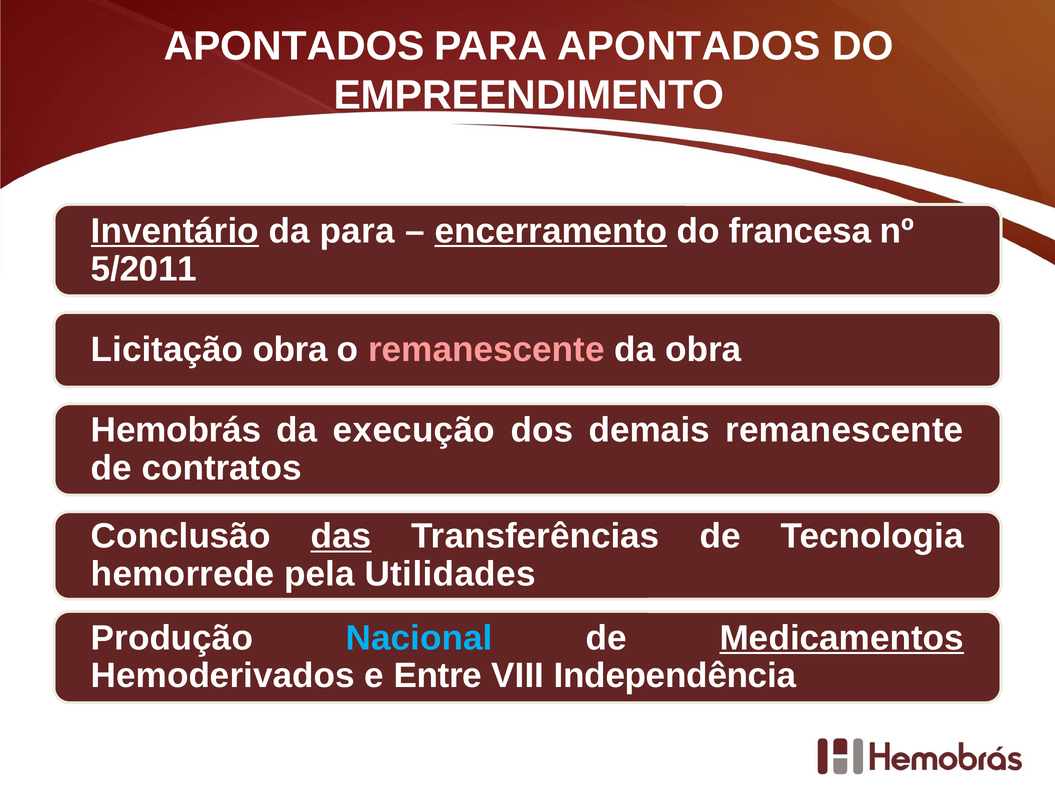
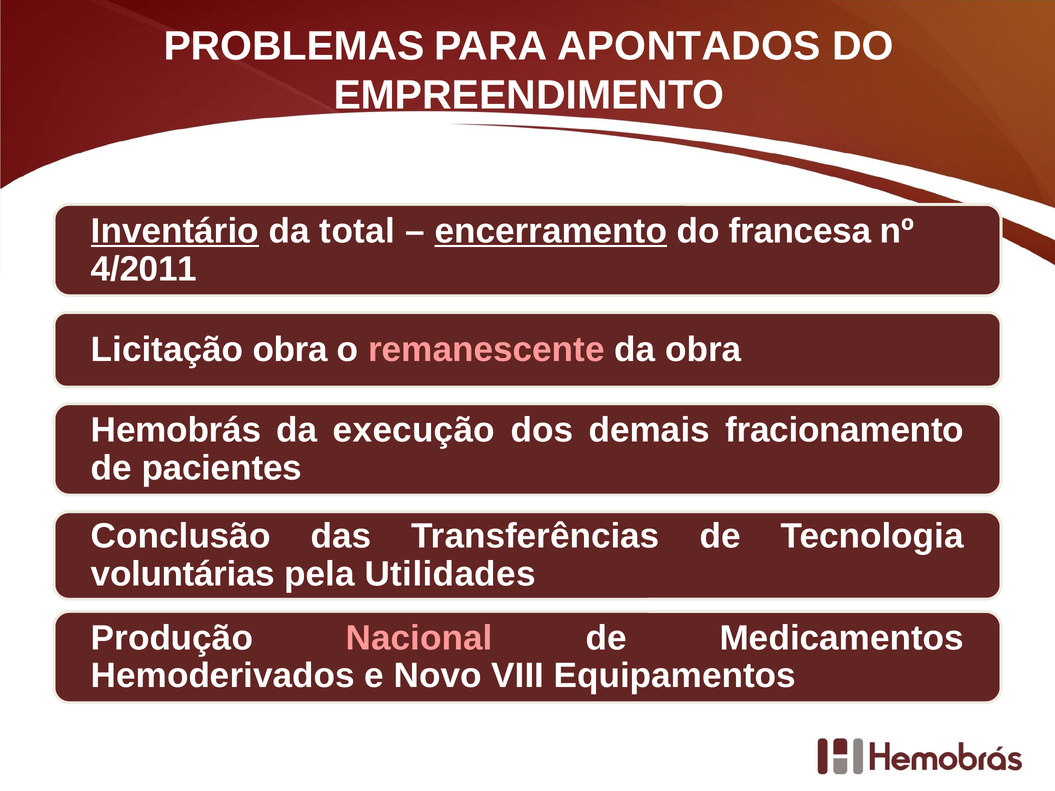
APONTADOS at (294, 46): APONTADOS -> PROBLEMAS
da para: para -> total
5/2011: 5/2011 -> 4/2011
demais remanescente: remanescente -> fracionamento
contratos: contratos -> pacientes
das underline: present -> none
hemorrede: hemorrede -> voluntárias
Nacional colour: light blue -> pink
Medicamentos underline: present -> none
Entre: Entre -> Novo
Independência: Independência -> Equipamentos
